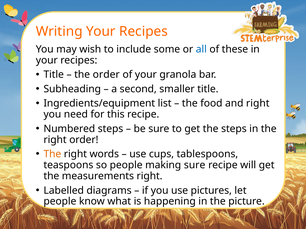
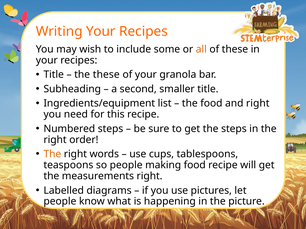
all colour: blue -> orange
the order: order -> these
making sure: sure -> food
